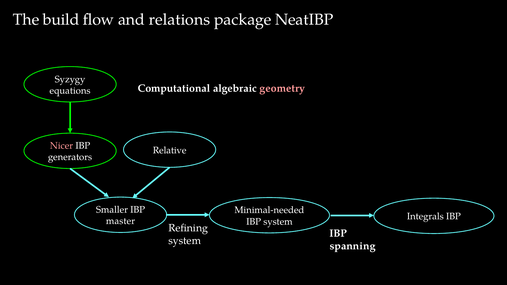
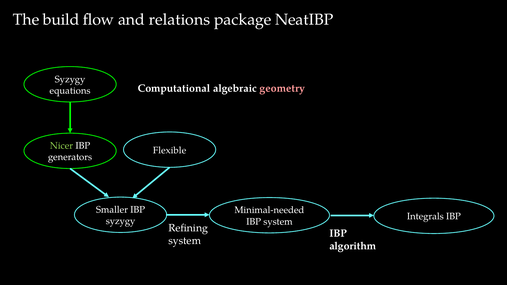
Nicer colour: pink -> light green
Relative: Relative -> Flexible
master at (120, 221): master -> syzygy
spanning: spanning -> algorithm
